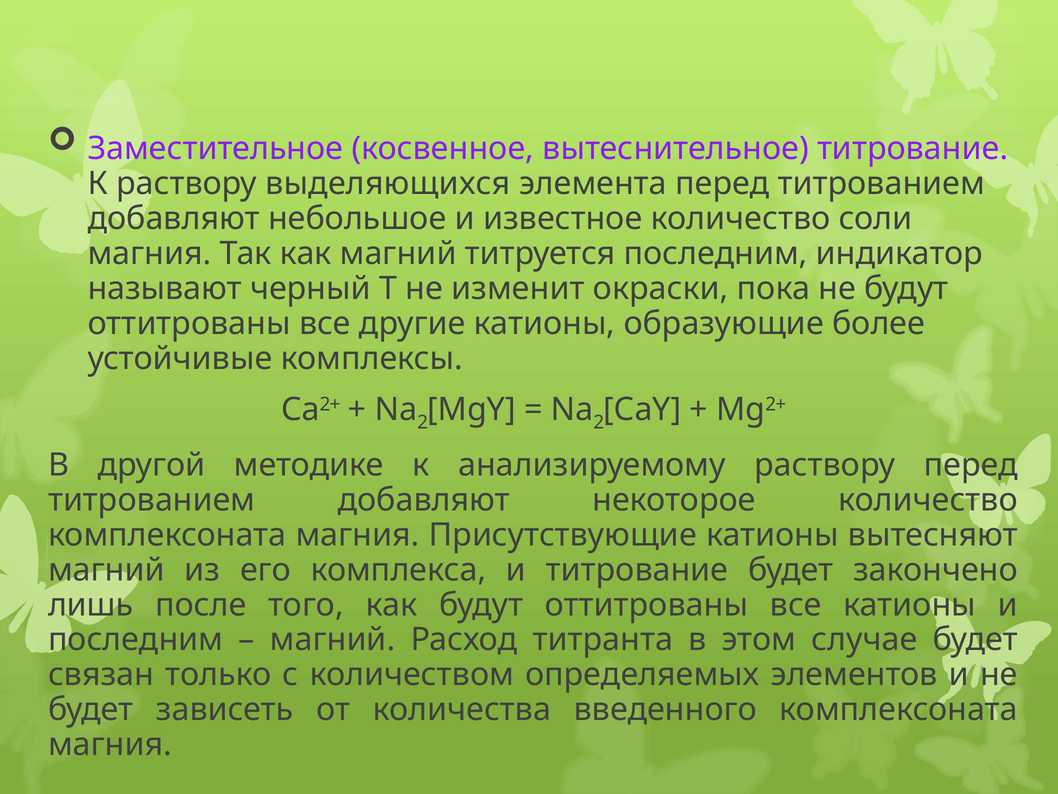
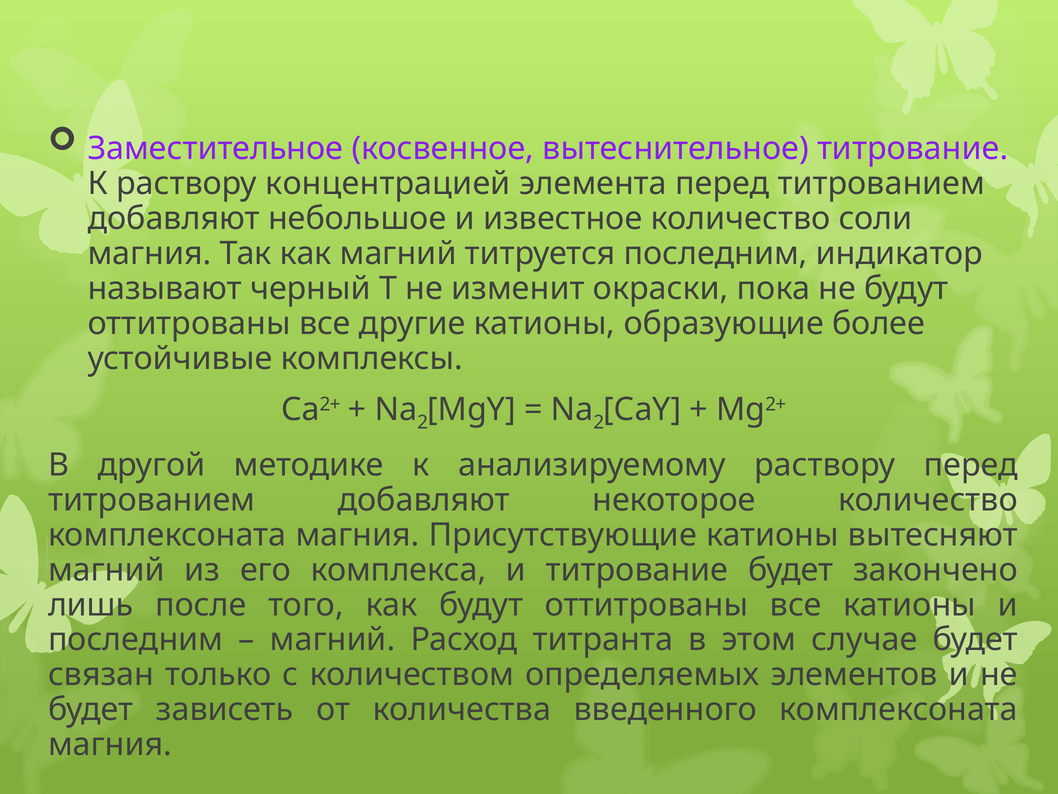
выделяющихся: выделяющихся -> концентрацией
